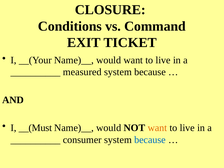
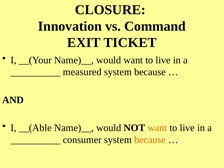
Conditions: Conditions -> Innovation
__(Must: __(Must -> __(Able
because at (150, 140) colour: blue -> orange
